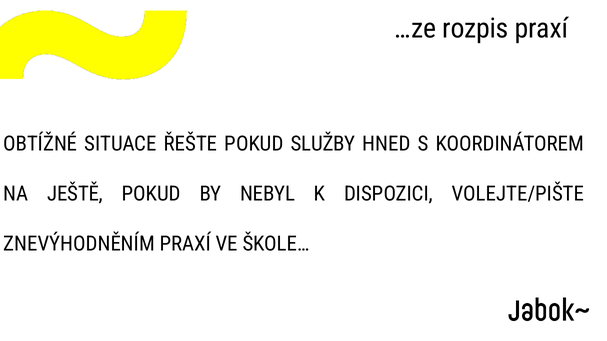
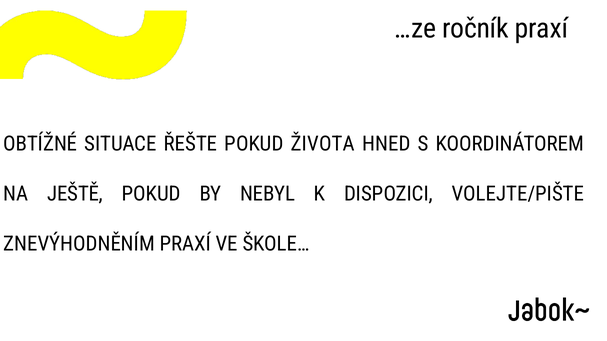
rozpis: rozpis -> ročník
SLUŽBY: SLUŽBY -> ŽIVOTA
